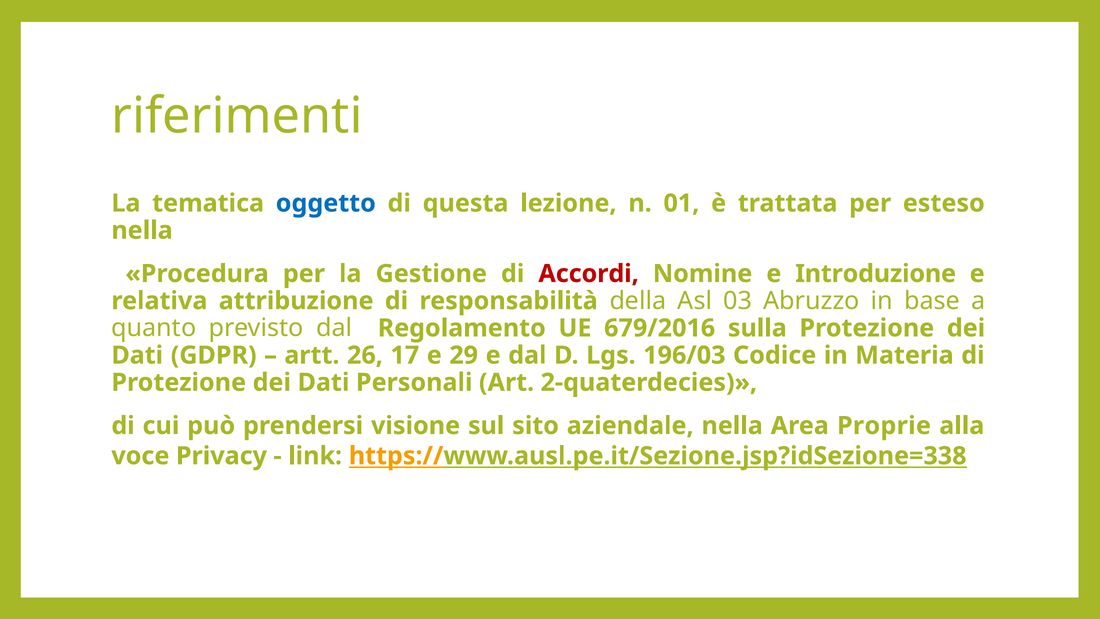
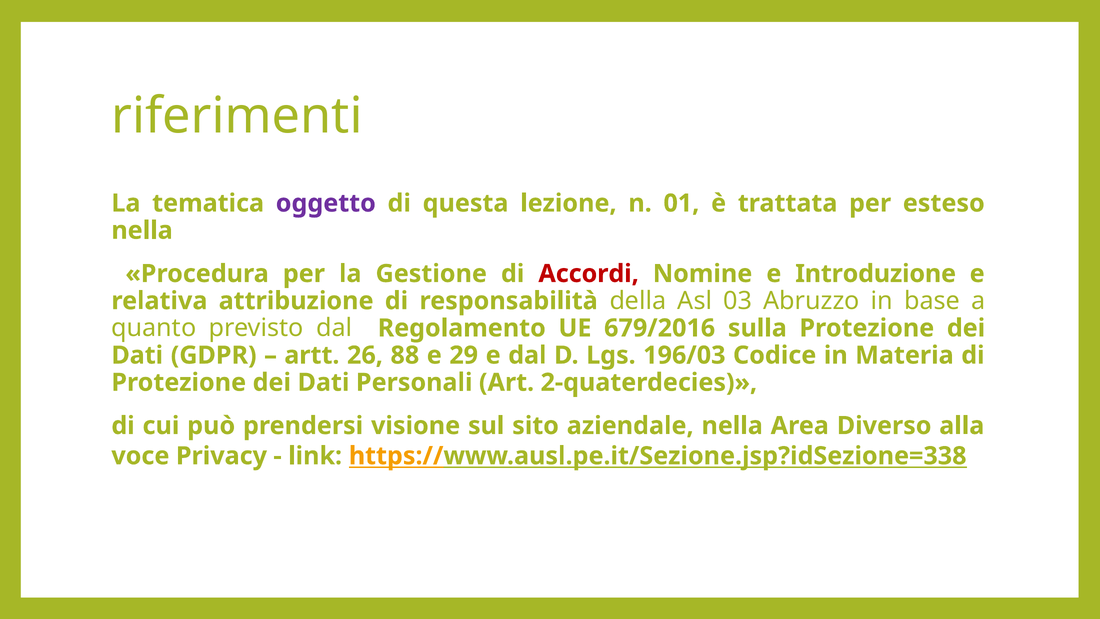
oggetto colour: blue -> purple
17: 17 -> 88
Proprie: Proprie -> Diverso
